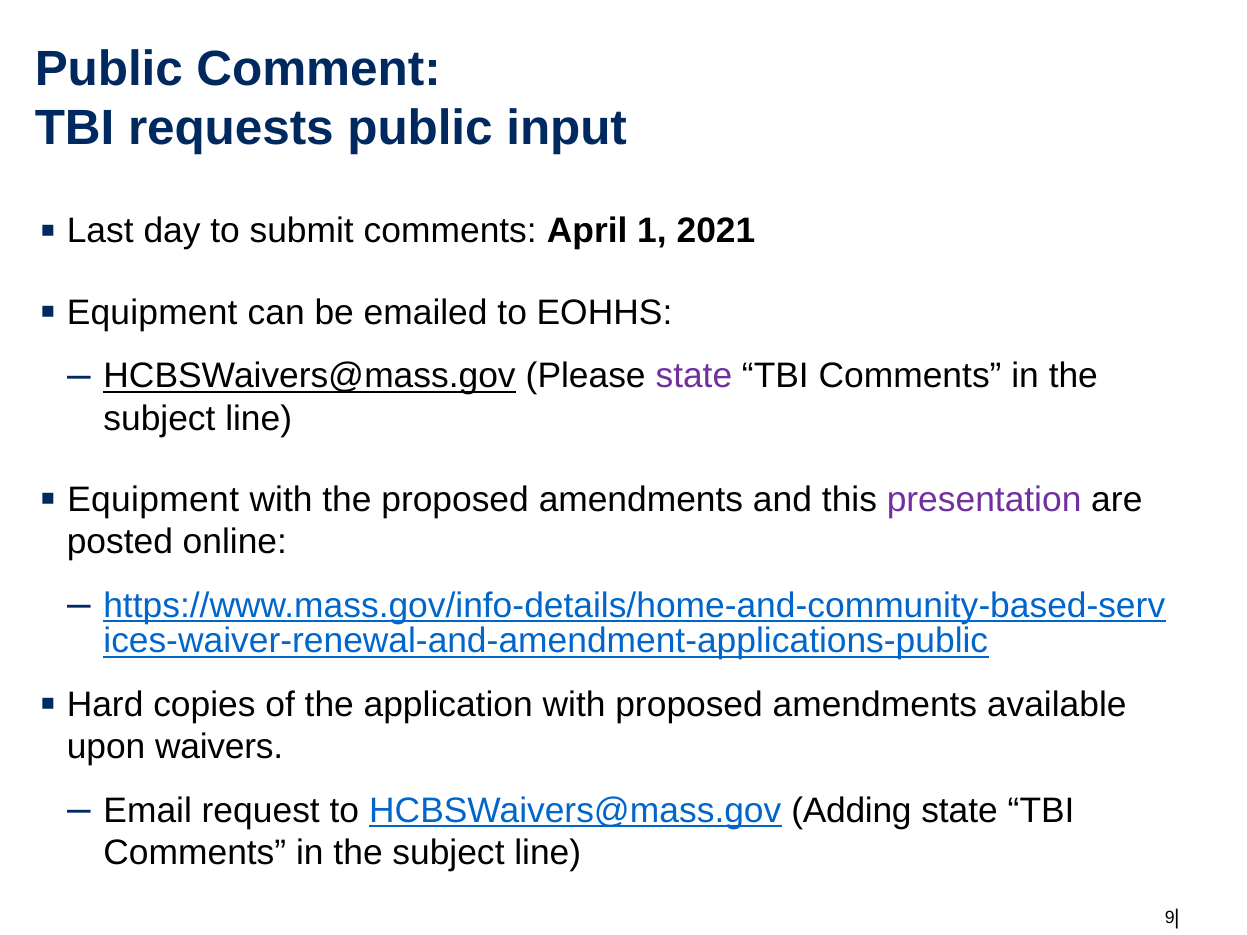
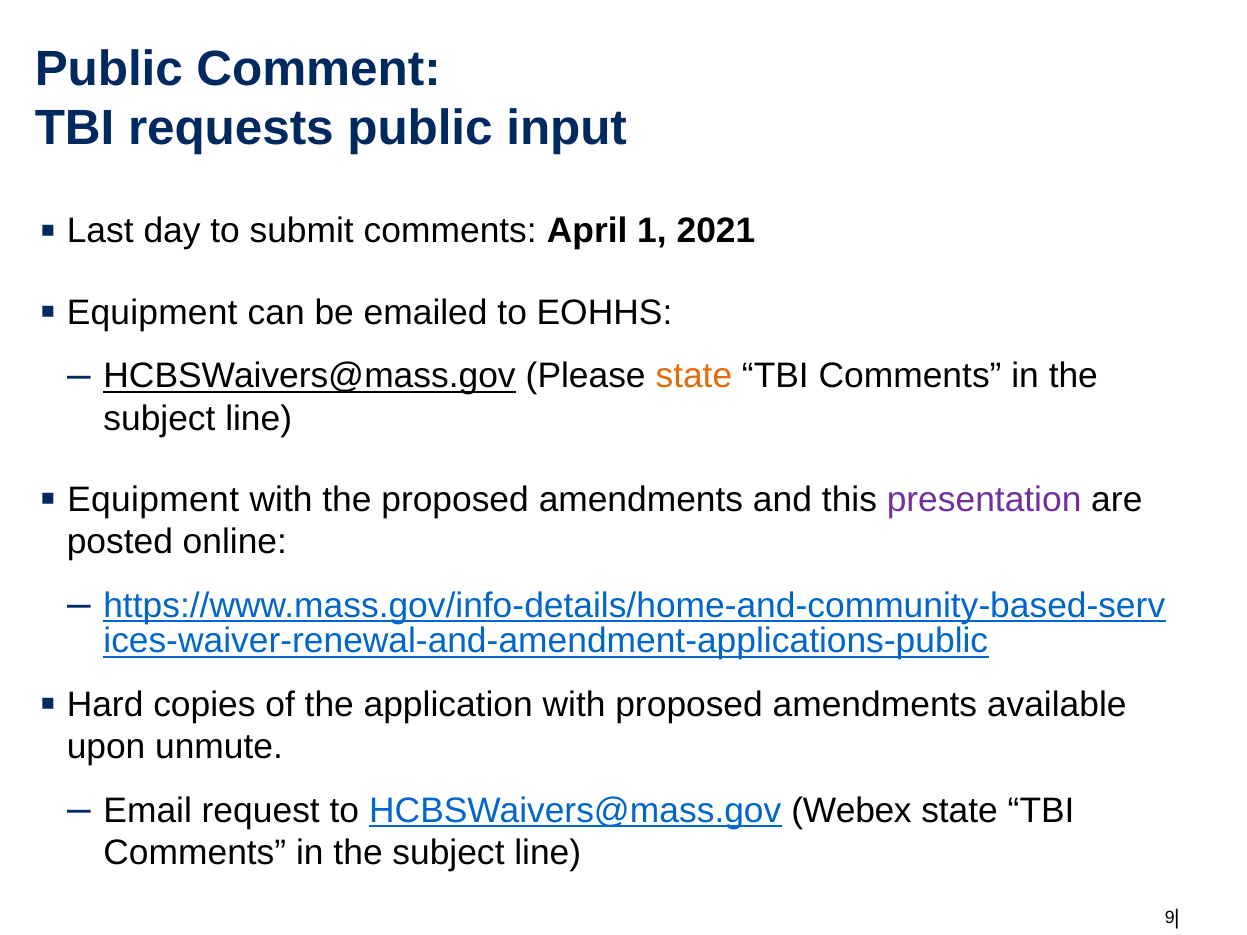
state at (694, 376) colour: purple -> orange
waivers: waivers -> unmute
Adding: Adding -> Webex
